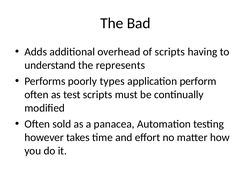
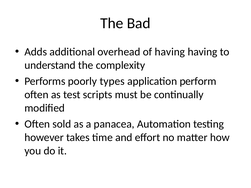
of scripts: scripts -> having
represents: represents -> complexity
